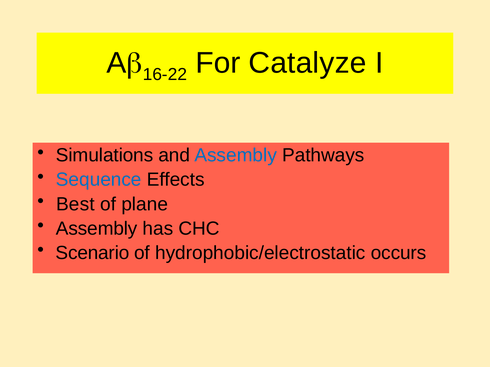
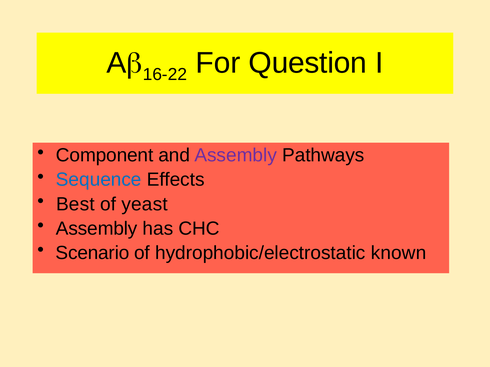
Catalyze: Catalyze -> Question
Simulations: Simulations -> Component
Assembly at (236, 156) colour: blue -> purple
plane: plane -> yeast
occurs: occurs -> known
